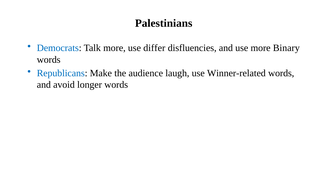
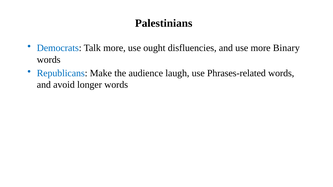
differ: differ -> ought
Winner-related: Winner-related -> Phrases-related
